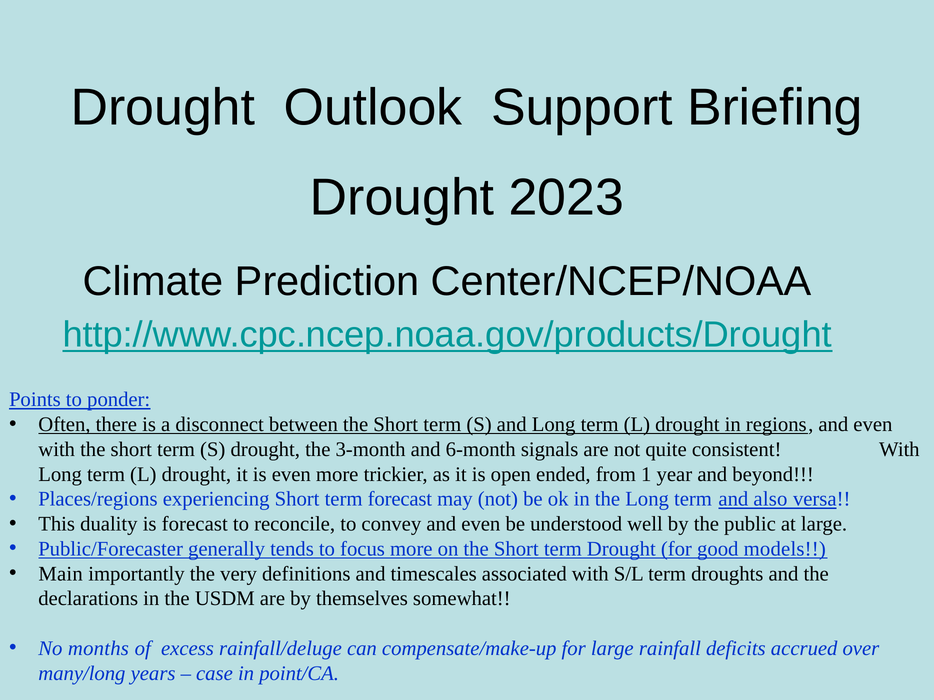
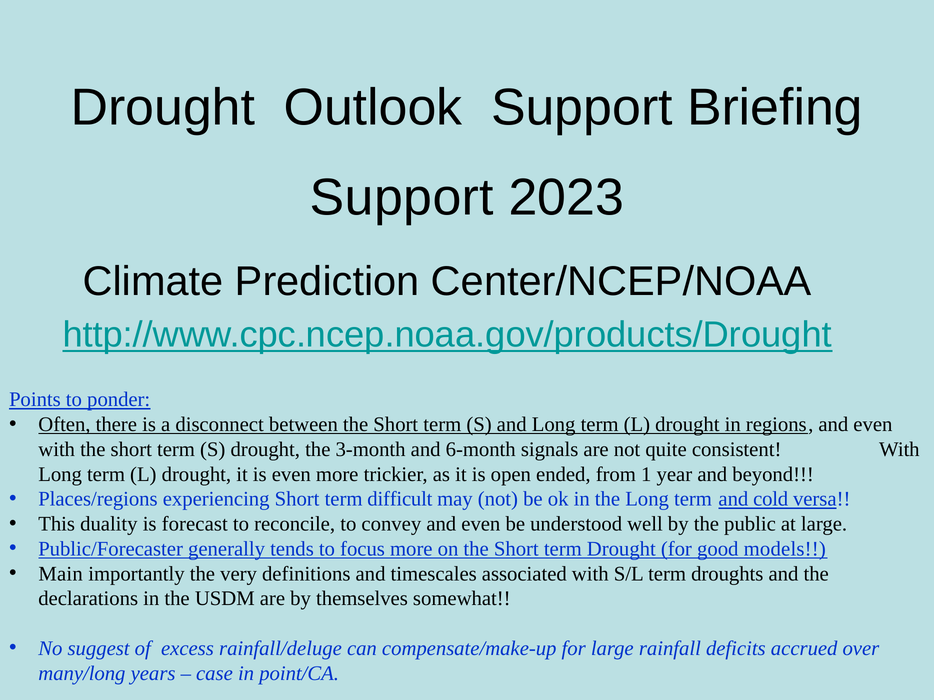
Drought at (402, 198): Drought -> Support
term forecast: forecast -> difficult
also: also -> cold
months: months -> suggest
